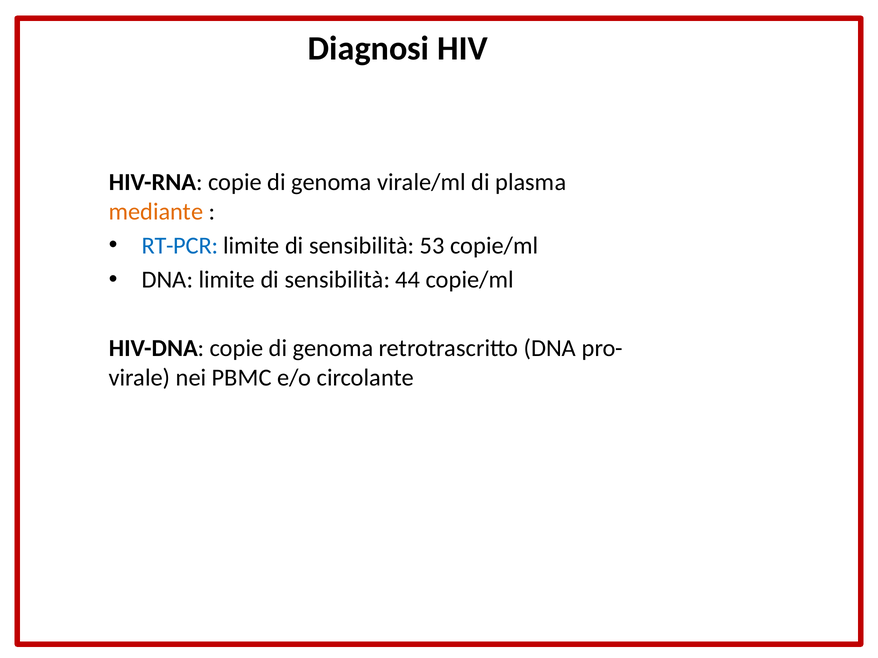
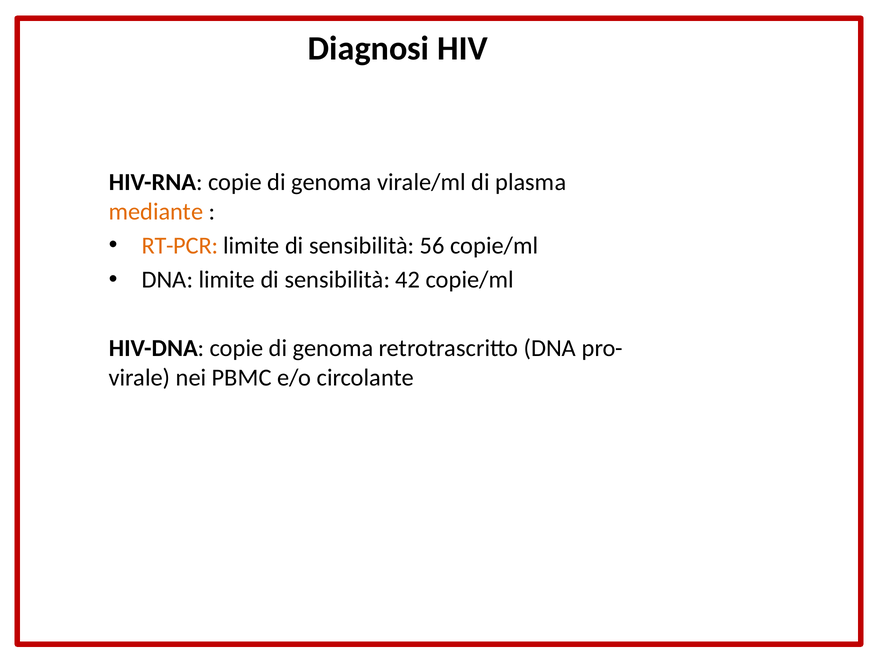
RT-PCR colour: blue -> orange
53: 53 -> 56
44: 44 -> 42
